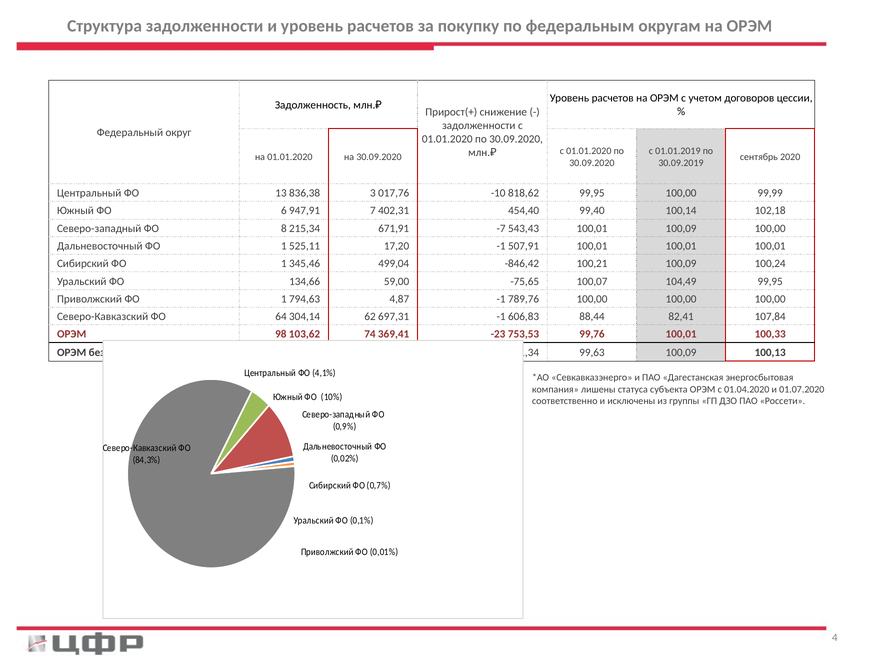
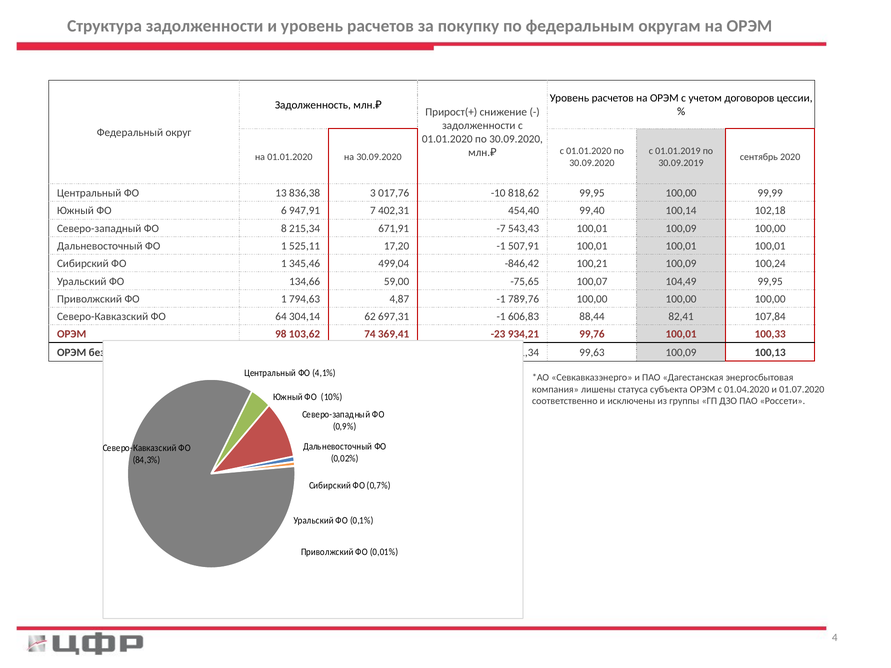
753,53: 753,53 -> 934,21
